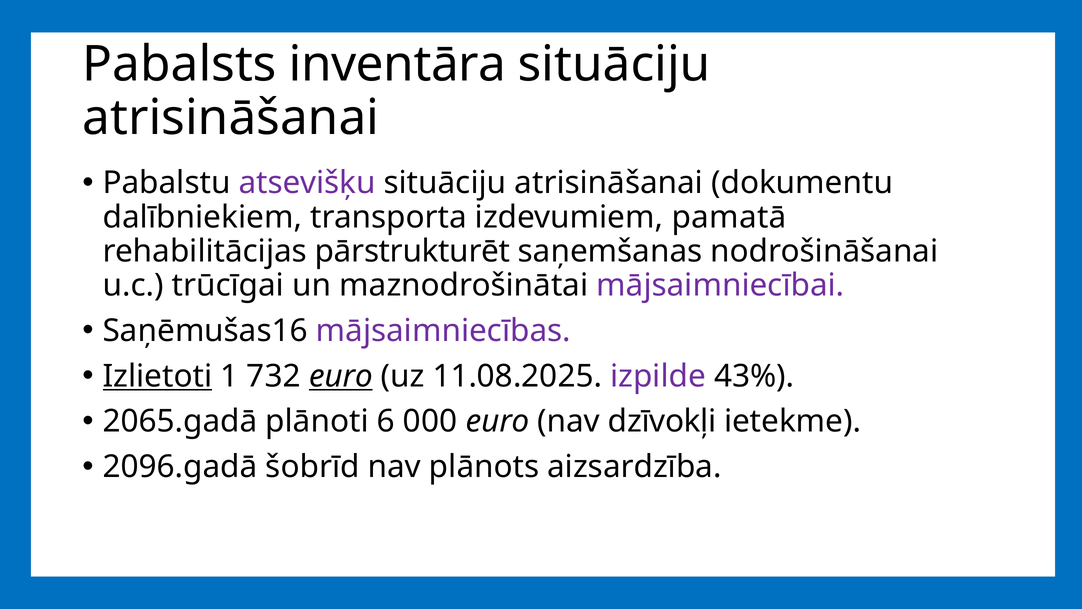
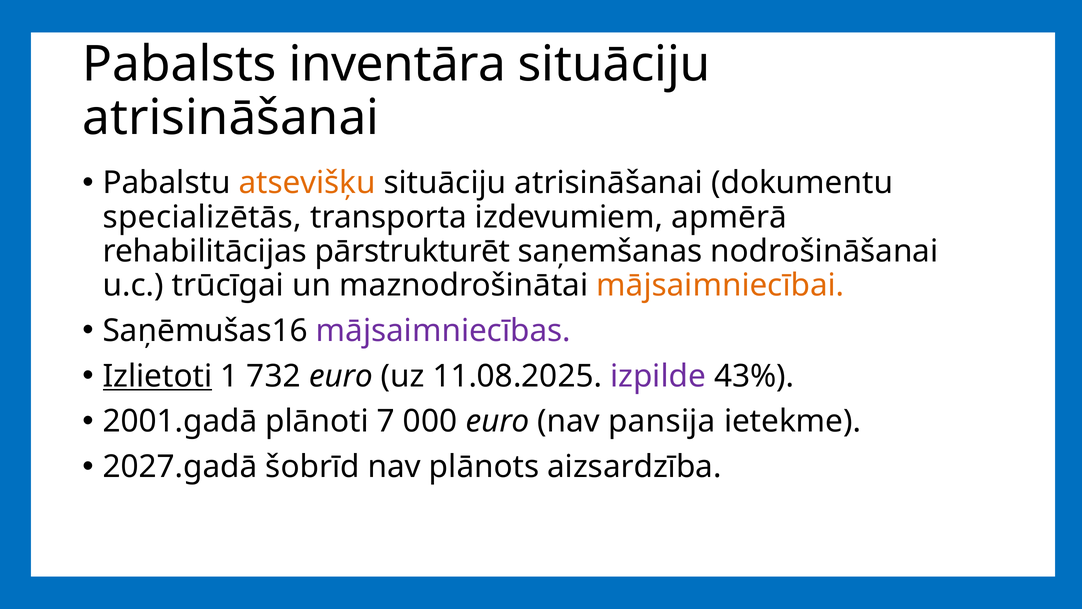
atsevišķu colour: purple -> orange
dalībniekiem: dalībniekiem -> specializētās
pamatā: pamatā -> apmērā
mājsaimniecībai colour: purple -> orange
euro at (341, 376) underline: present -> none
2065.gadā: 2065.gadā -> 2001.gadā
6: 6 -> 7
dzīvokļi: dzīvokļi -> pansija
2096.gadā: 2096.gadā -> 2027.gadā
